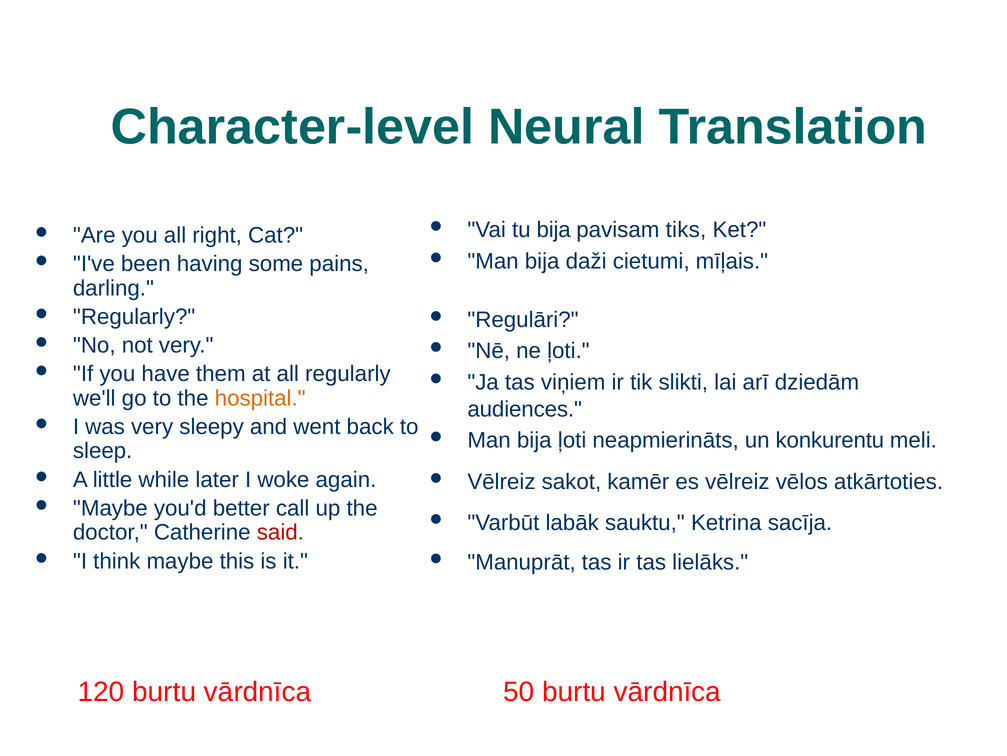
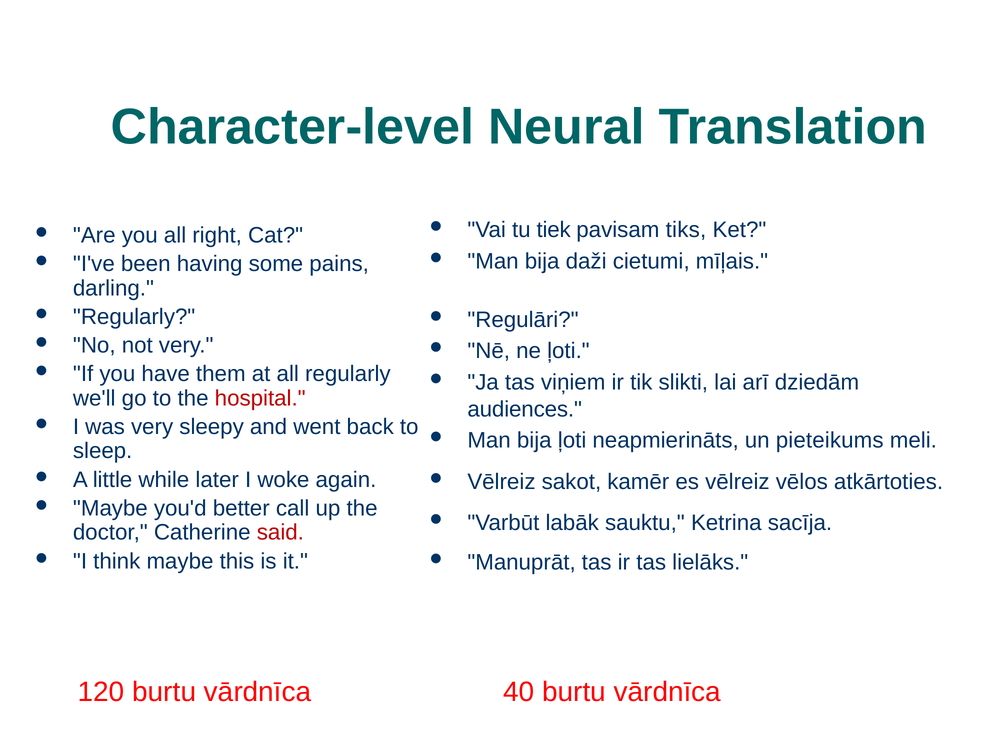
tu bija: bija -> tiek
hospital colour: orange -> red
konkurentu: konkurentu -> pieteikums
50: 50 -> 40
